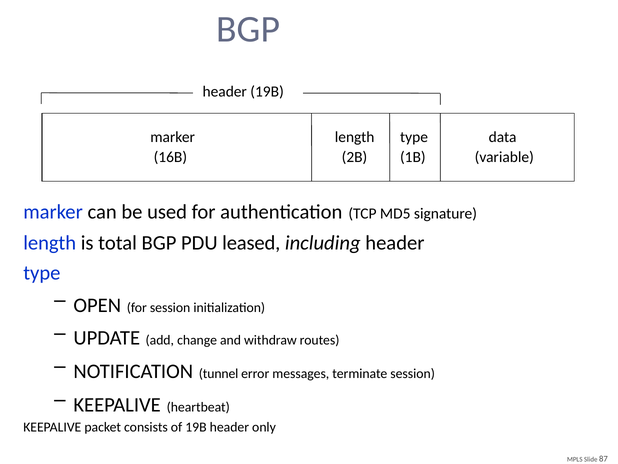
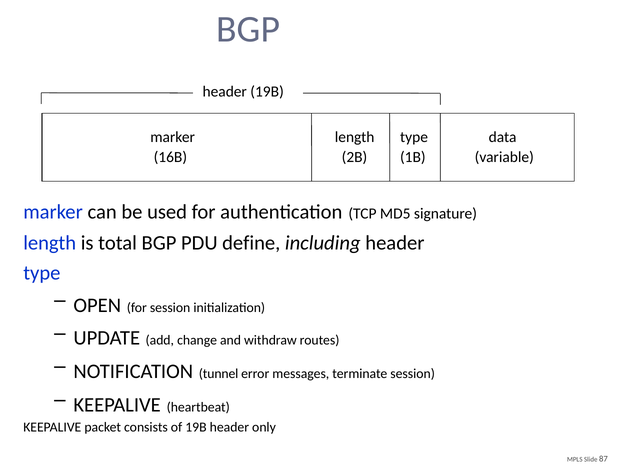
leased: leased -> define
